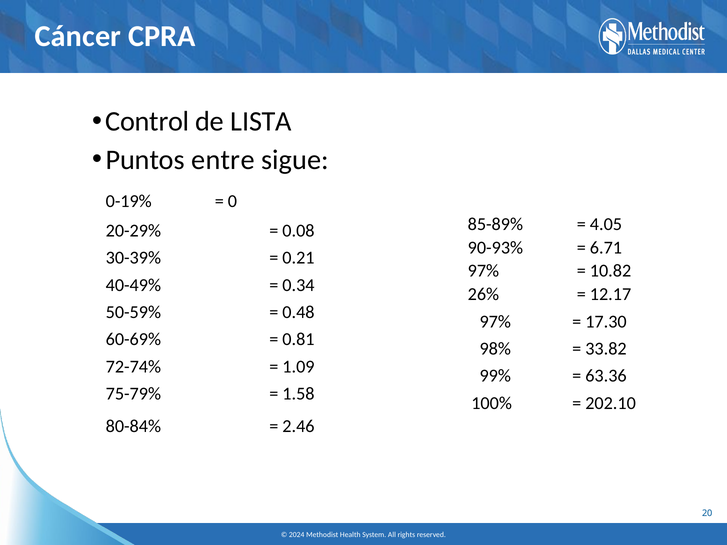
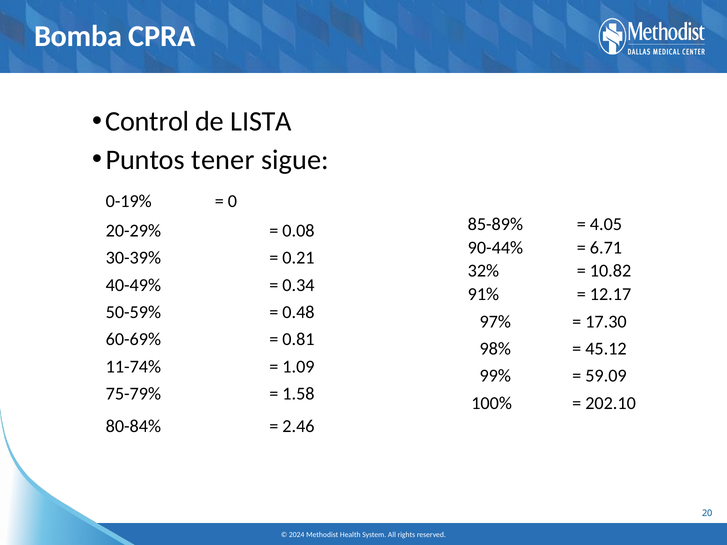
Cáncer: Cáncer -> Bomba
entre: entre -> tener
90-93%: 90-93% -> 90-44%
97% at (483, 271): 97% -> 32%
26%: 26% -> 91%
33.82: 33.82 -> 45.12
72-74%: 72-74% -> 11-74%
63.36: 63.36 -> 59.09
